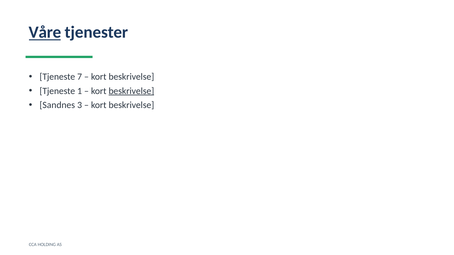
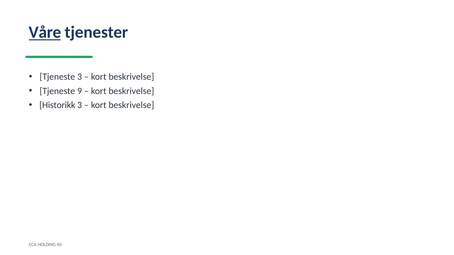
Tjeneste 7: 7 -> 3
1: 1 -> 9
beskrivelse at (131, 91) underline: present -> none
Sandnes: Sandnes -> Historikk
